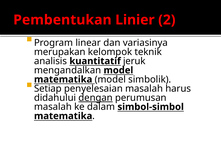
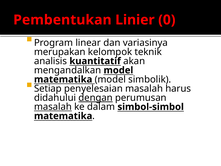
2: 2 -> 0
jeruk: jeruk -> akan
masalah at (53, 107) underline: none -> present
